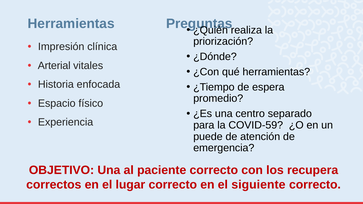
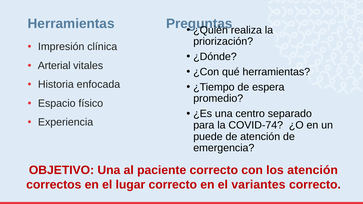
COVID-59: COVID-59 -> COVID-74
los recupera: recupera -> atención
siguiente: siguiente -> variantes
